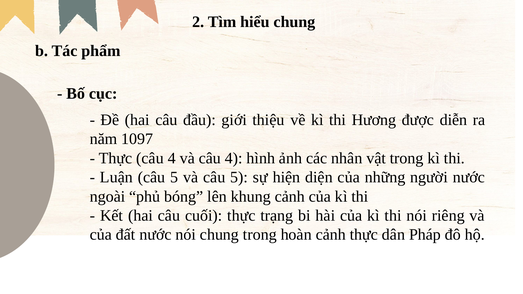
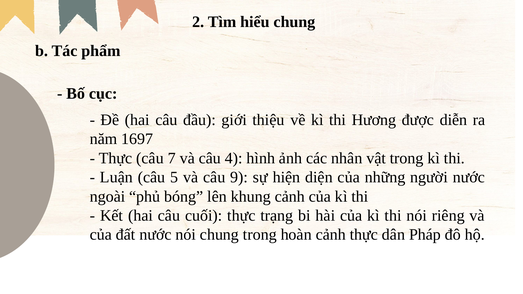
1097: 1097 -> 1697
Thực câu 4: 4 -> 7
và câu 5: 5 -> 9
